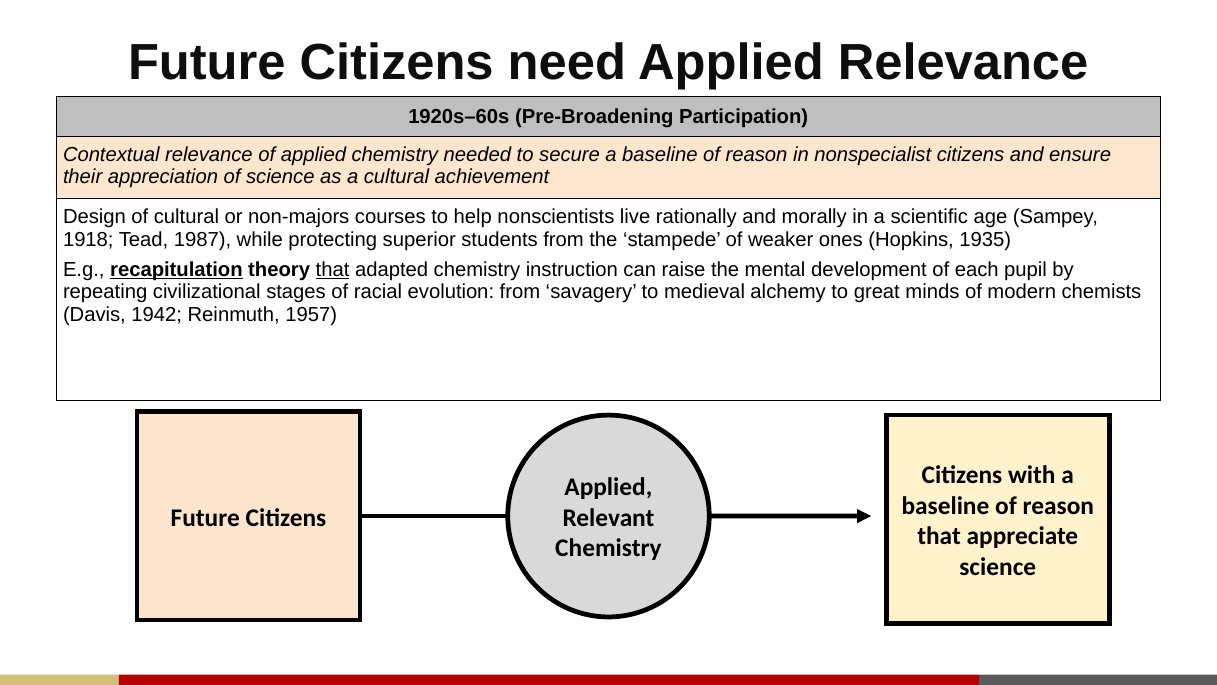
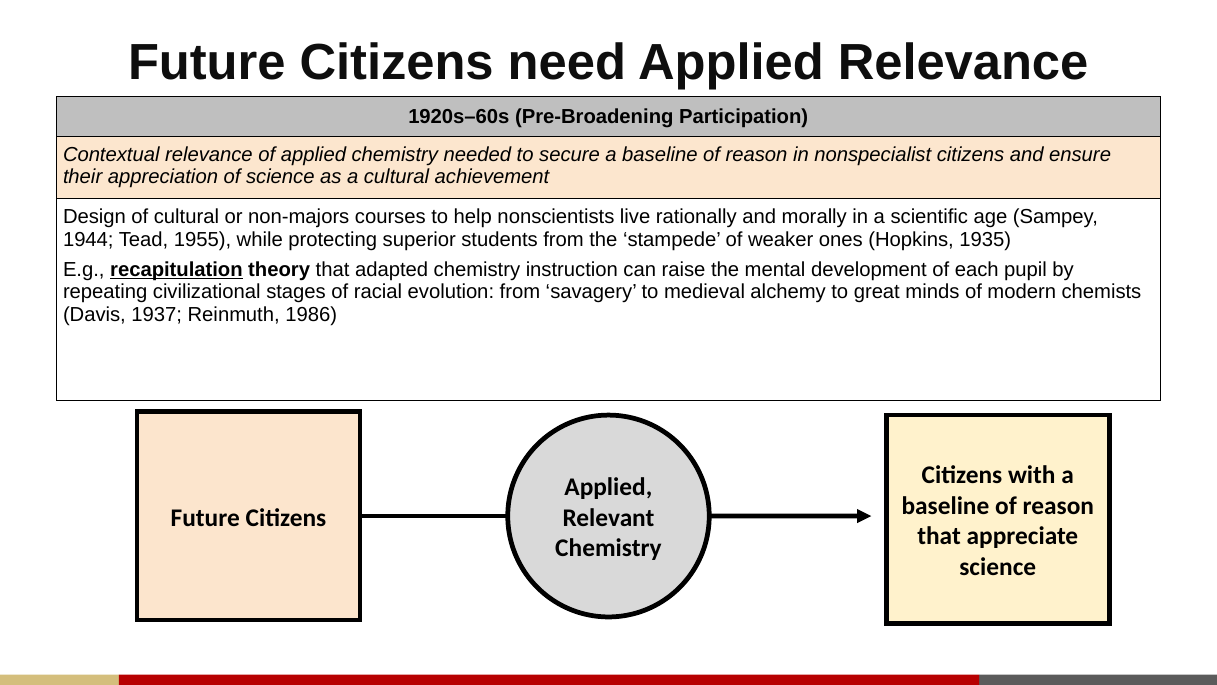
1918: 1918 -> 1944
1987: 1987 -> 1955
that at (333, 269) underline: present -> none
1942: 1942 -> 1937
1957: 1957 -> 1986
